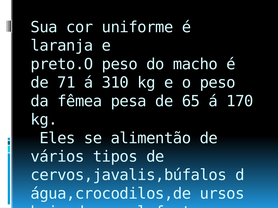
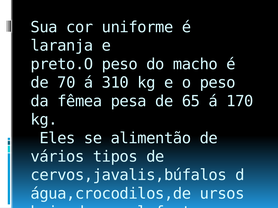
71: 71 -> 70
